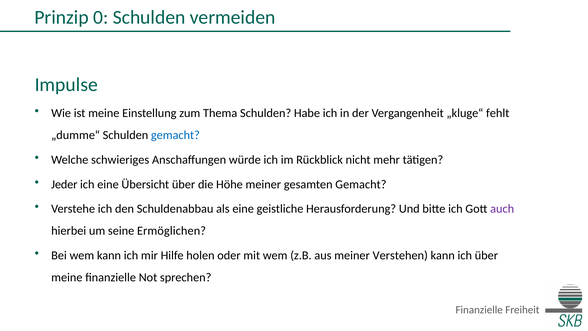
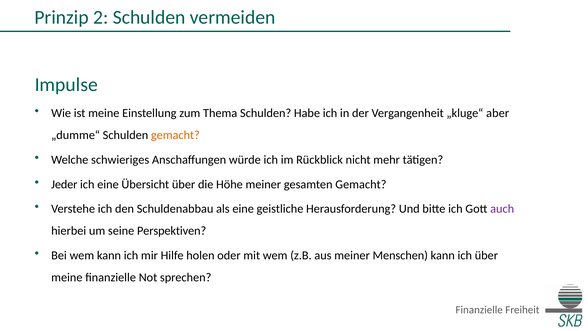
0: 0 -> 2
fehlt: fehlt -> aber
gemacht at (175, 135) colour: blue -> orange
Ermöglichen: Ermöglichen -> Perspektiven
Verstehen: Verstehen -> Menschen
